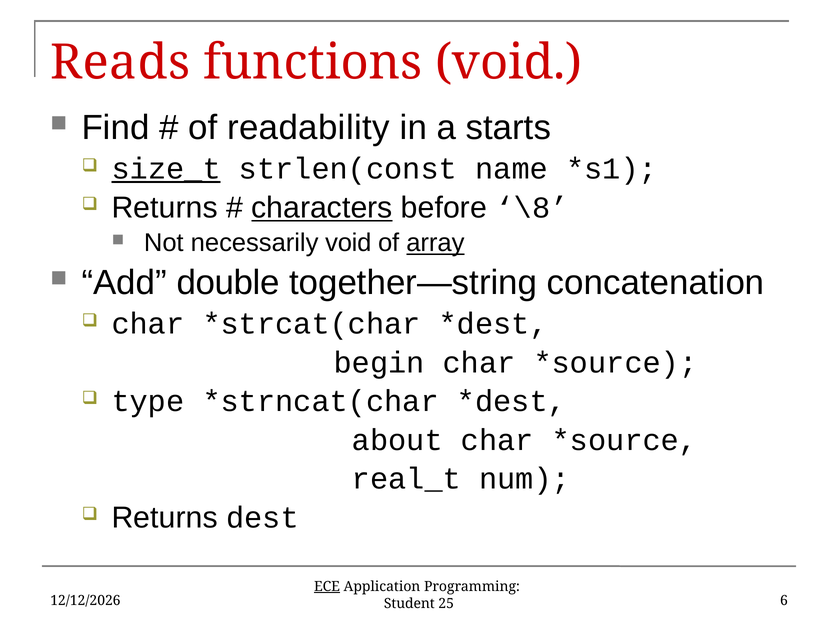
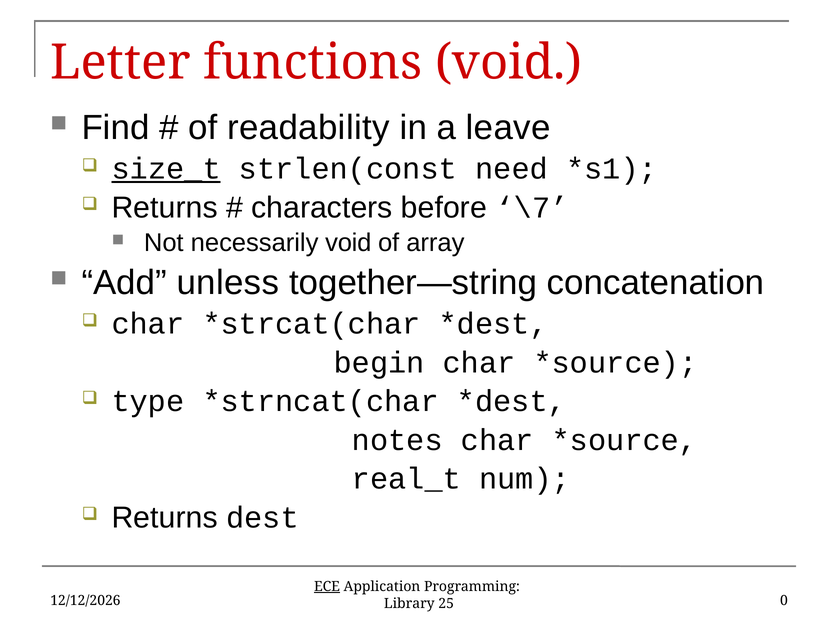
Reads: Reads -> Letter
starts: starts -> leave
name: name -> need
characters underline: present -> none
\8: \8 -> \7
array underline: present -> none
double: double -> unless
about: about -> notes
Student: Student -> Library
6: 6 -> 0
